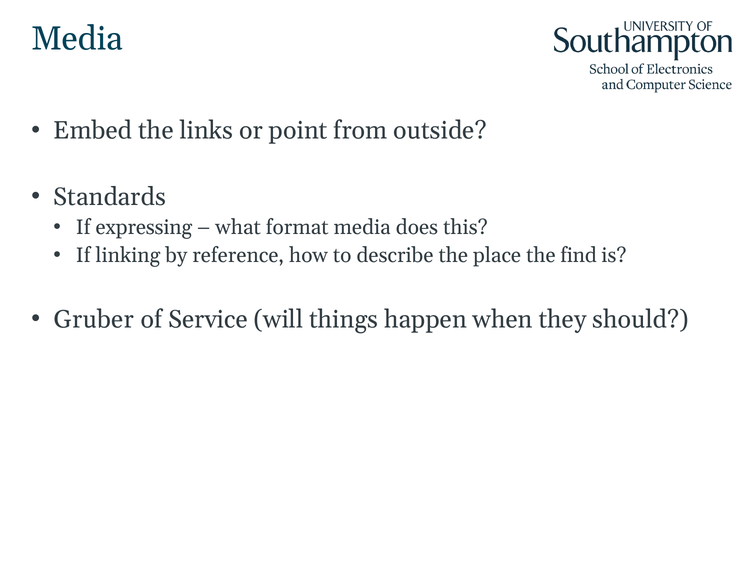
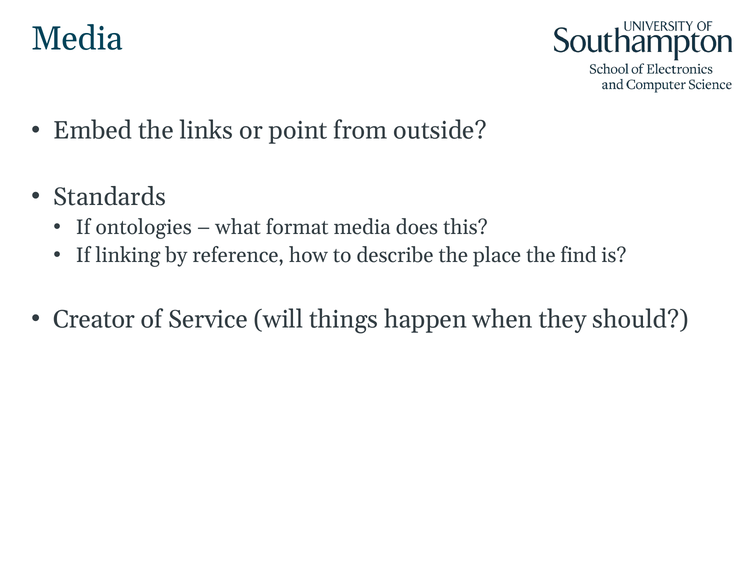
expressing: expressing -> ontologies
Gruber: Gruber -> Creator
